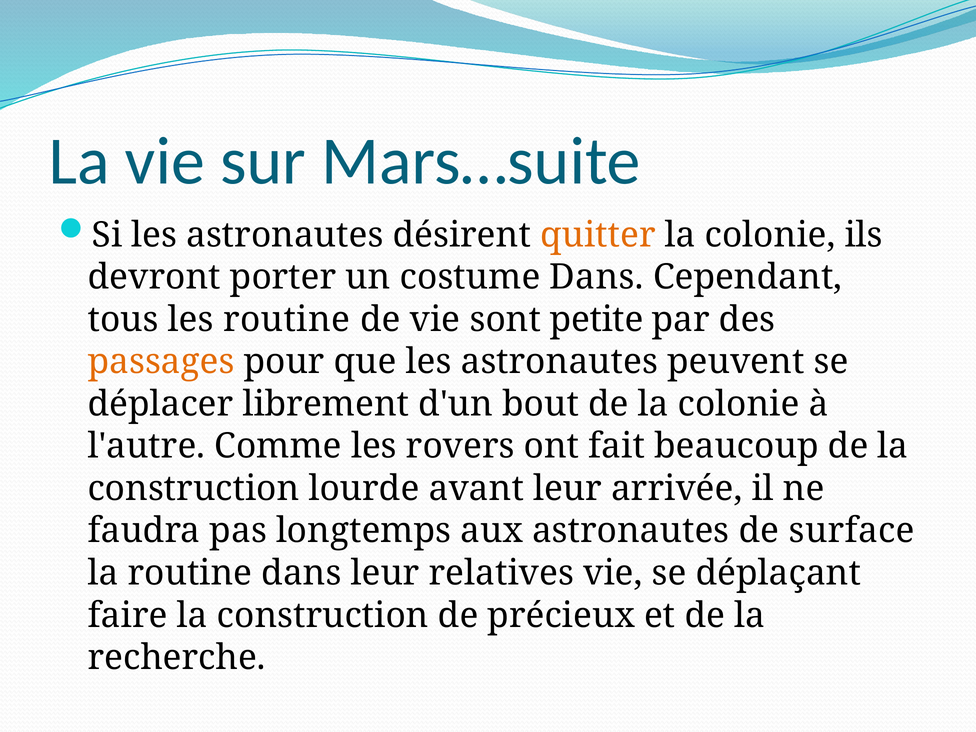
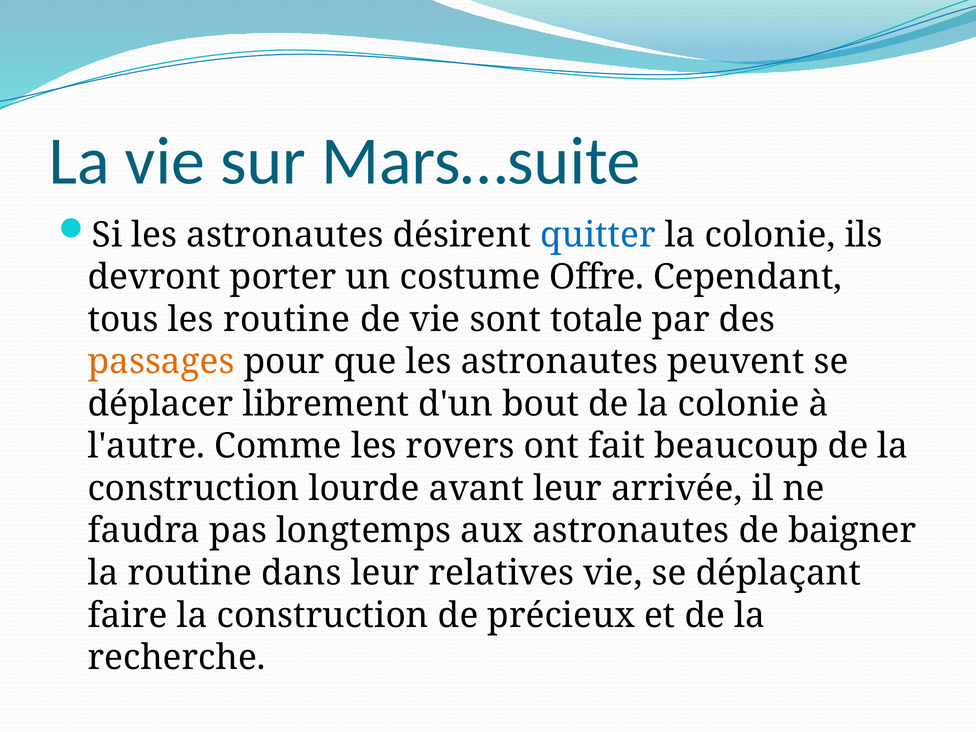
quitter colour: orange -> blue
costume Dans: Dans -> Offre
petite: petite -> totale
surface: surface -> baigner
